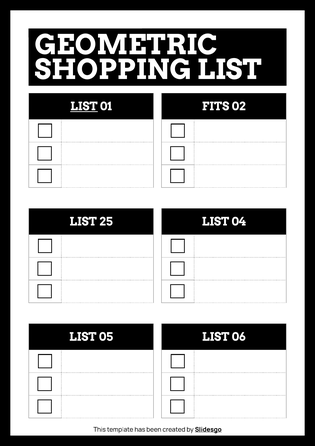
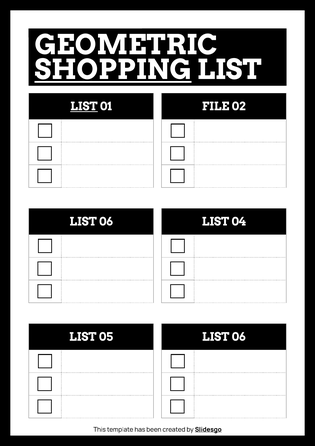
SHOPPING underline: none -> present
FITS: FITS -> FILE
25 at (106, 222): 25 -> 06
